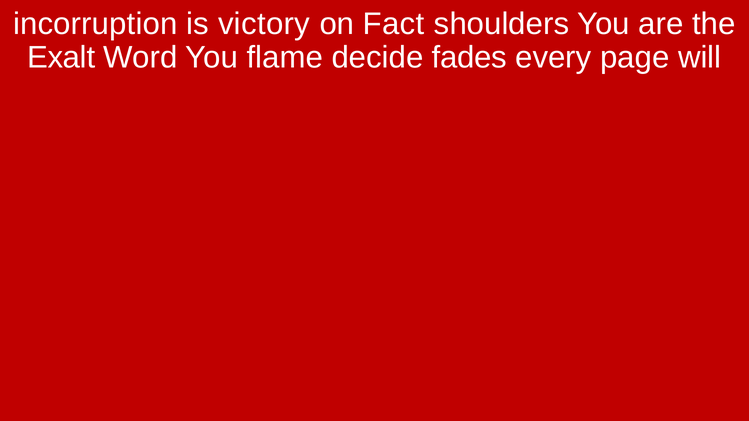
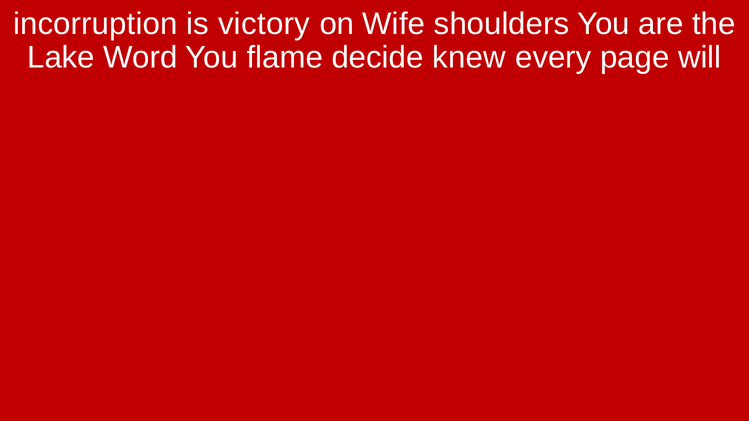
Fact: Fact -> Wife
Exalt: Exalt -> Lake
fades: fades -> knew
